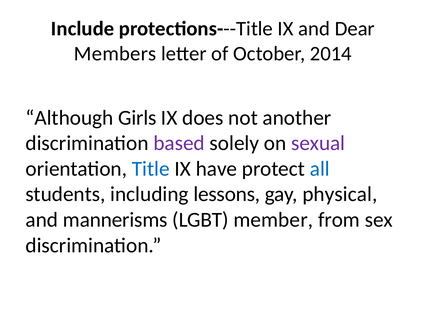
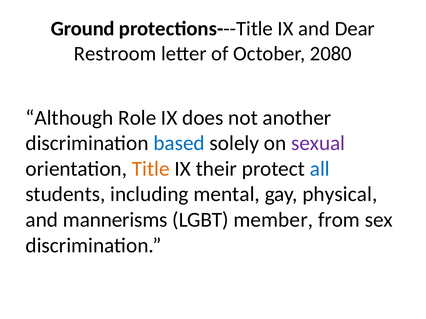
Include: Include -> Ground
Members: Members -> Restroom
2014: 2014 -> 2080
Girls: Girls -> Role
based colour: purple -> blue
Title colour: blue -> orange
have: have -> their
lessons: lessons -> mental
